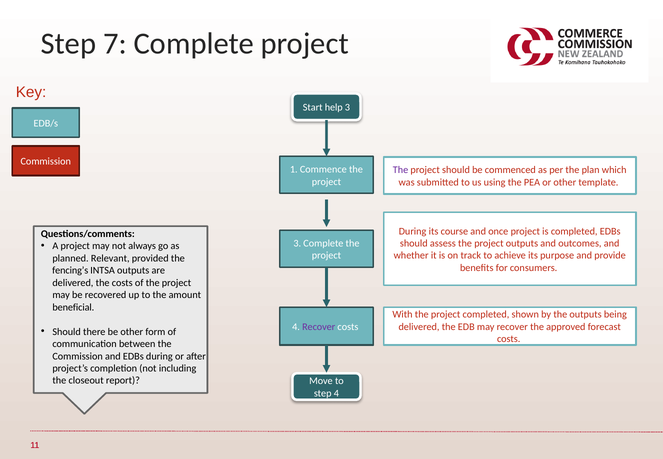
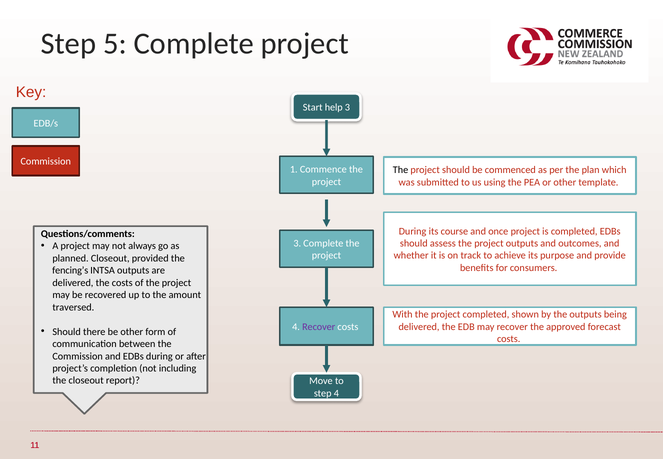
7: 7 -> 5
The at (401, 170) colour: purple -> black
planned Relevant: Relevant -> Closeout
beneficial: beneficial -> traversed
